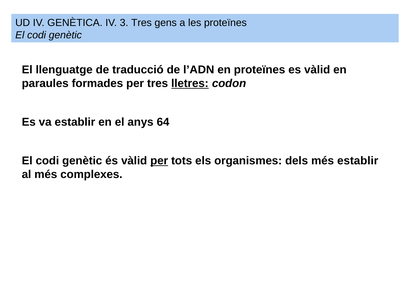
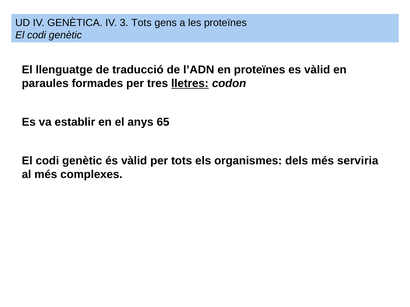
3 Tres: Tres -> Tots
64: 64 -> 65
per at (159, 161) underline: present -> none
més establir: establir -> serviria
